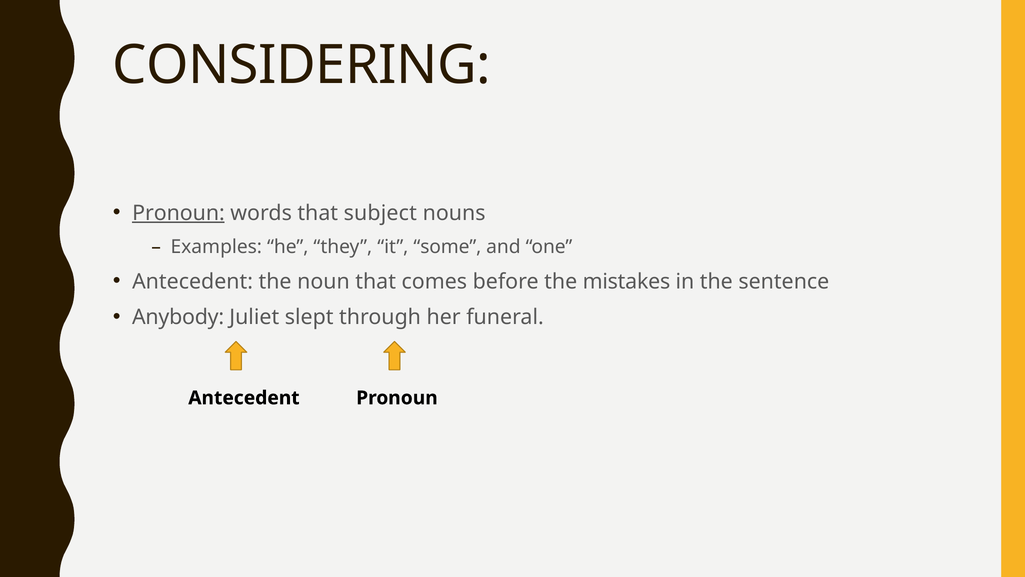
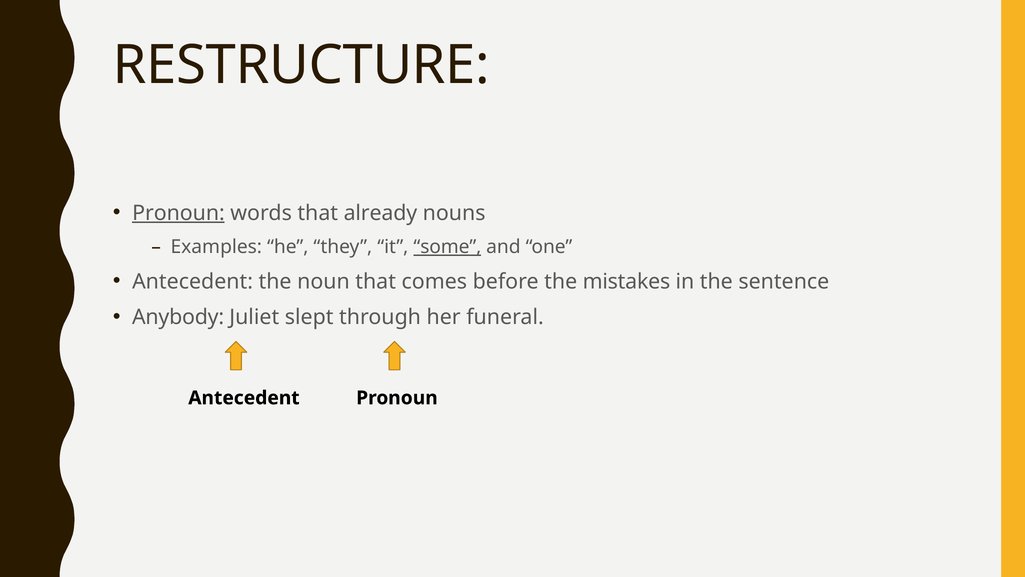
CONSIDERING: CONSIDERING -> RESTRUCTURE
subject: subject -> already
some underline: none -> present
